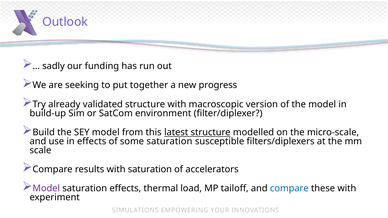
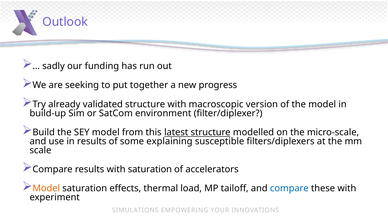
in effects: effects -> results
some saturation: saturation -> explaining
Model at (46, 189) colour: purple -> orange
